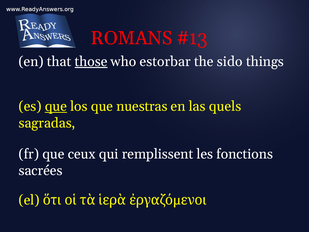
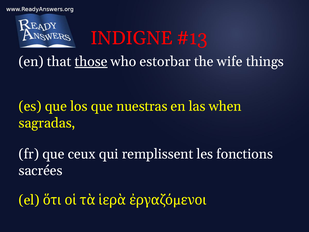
ROMANS: ROMANS -> INDIGNE
sido: sido -> wife
que at (56, 106) underline: present -> none
quels: quels -> when
